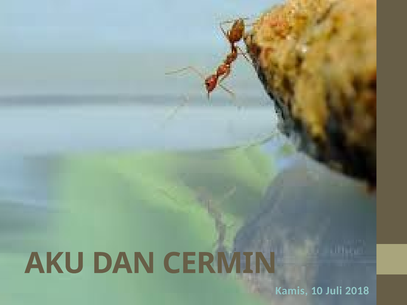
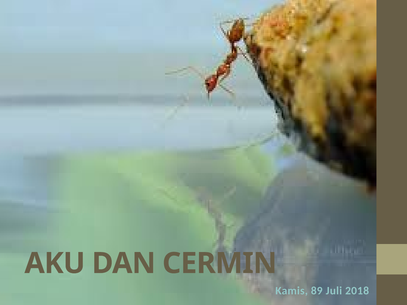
10: 10 -> 89
